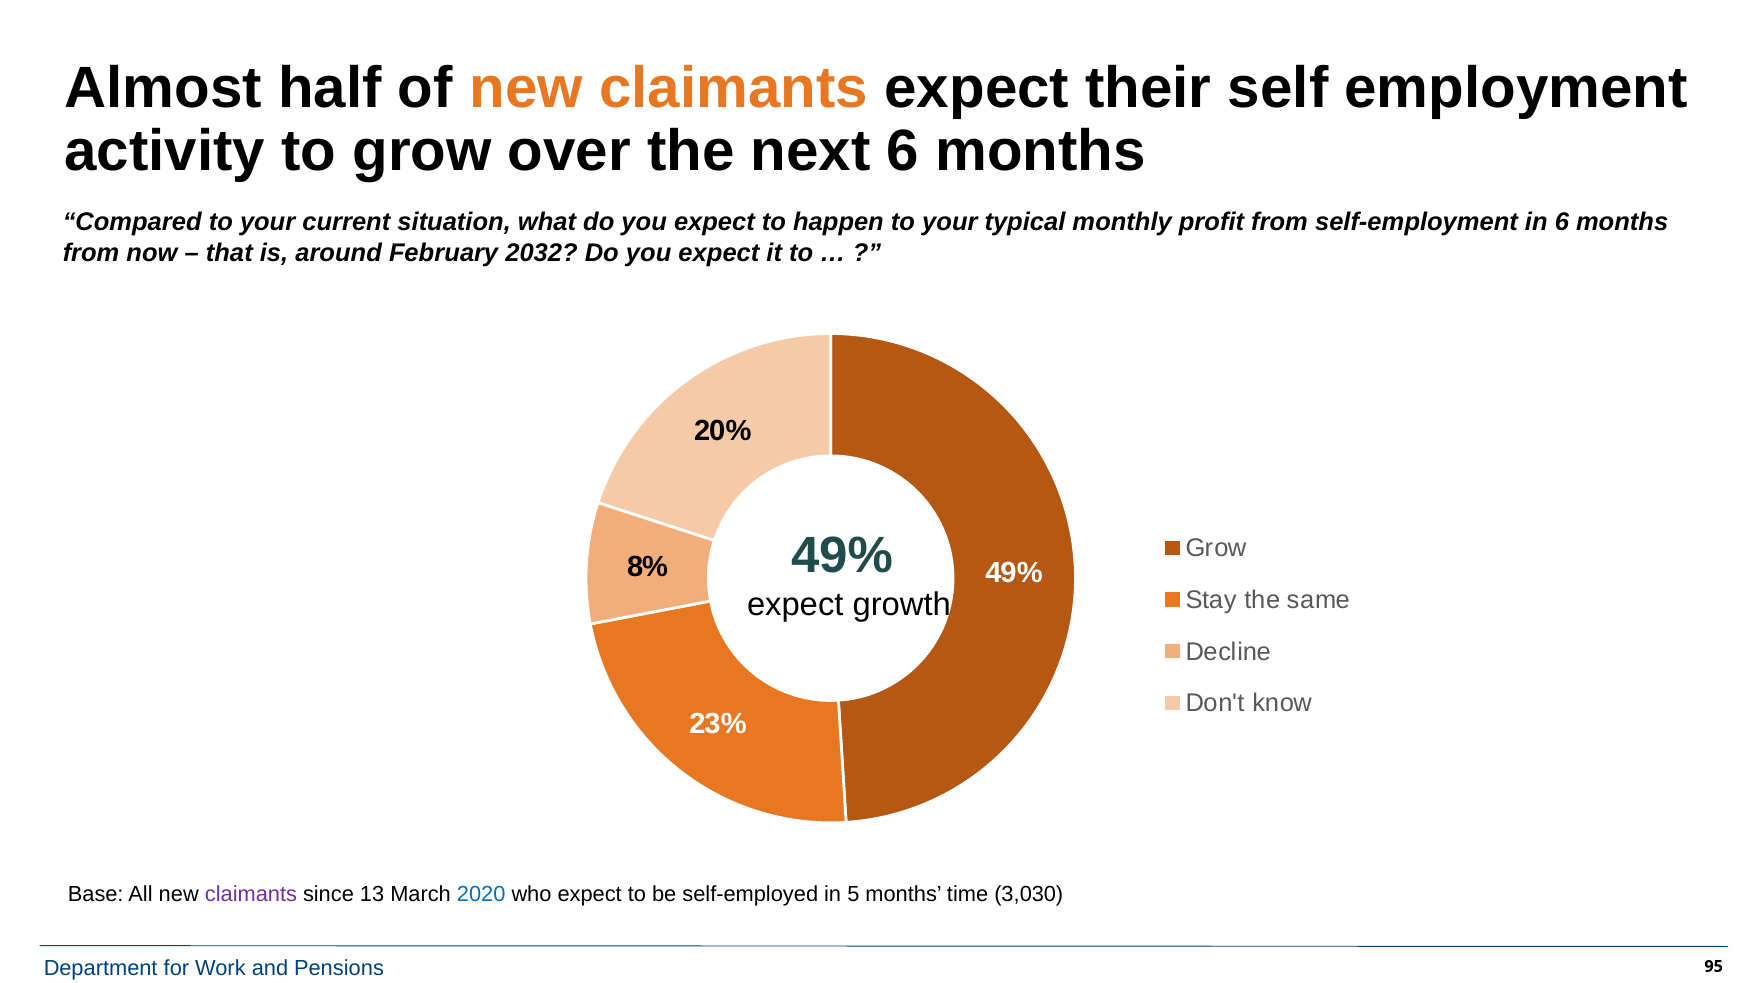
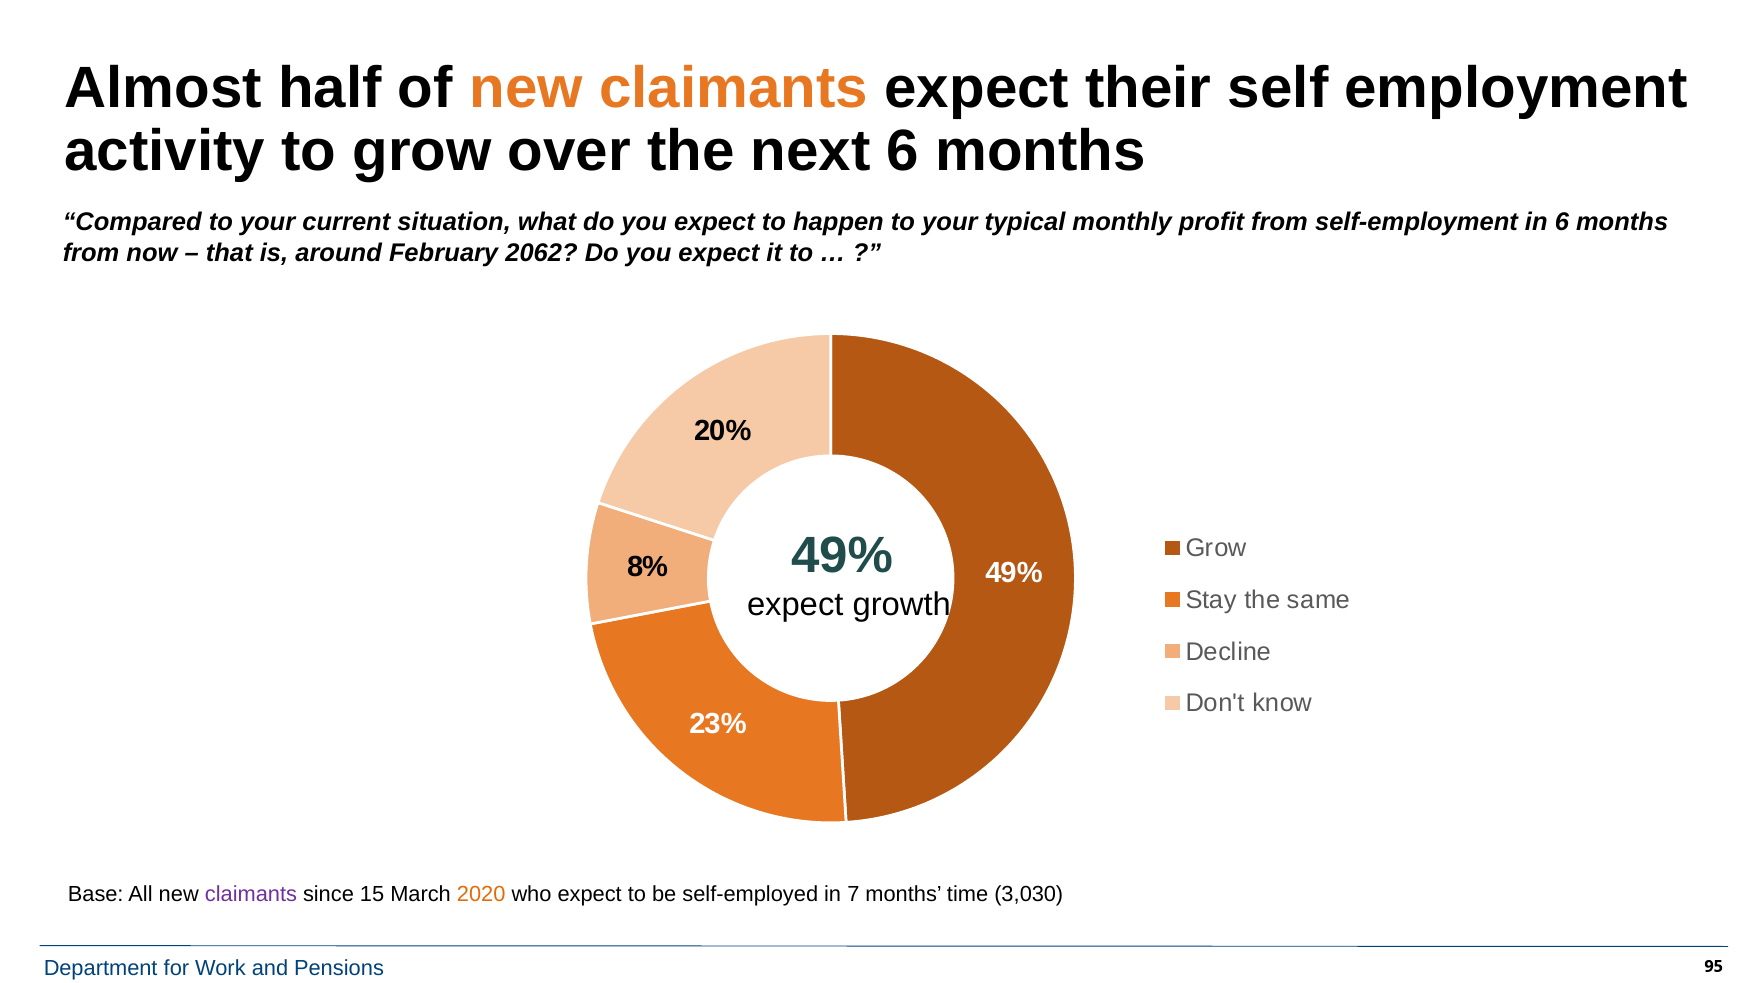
2032: 2032 -> 2062
13: 13 -> 15
2020 colour: blue -> orange
5: 5 -> 7
